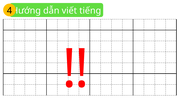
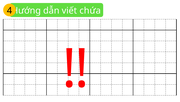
tiếng: tiếng -> chứa
